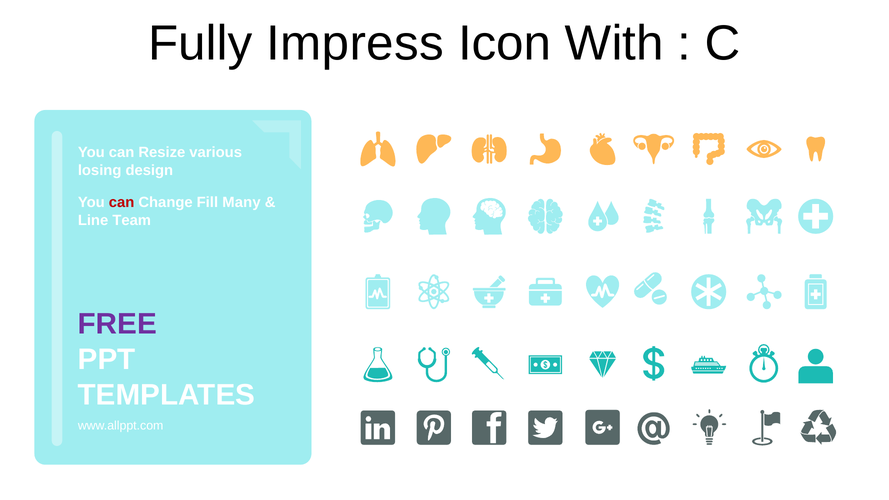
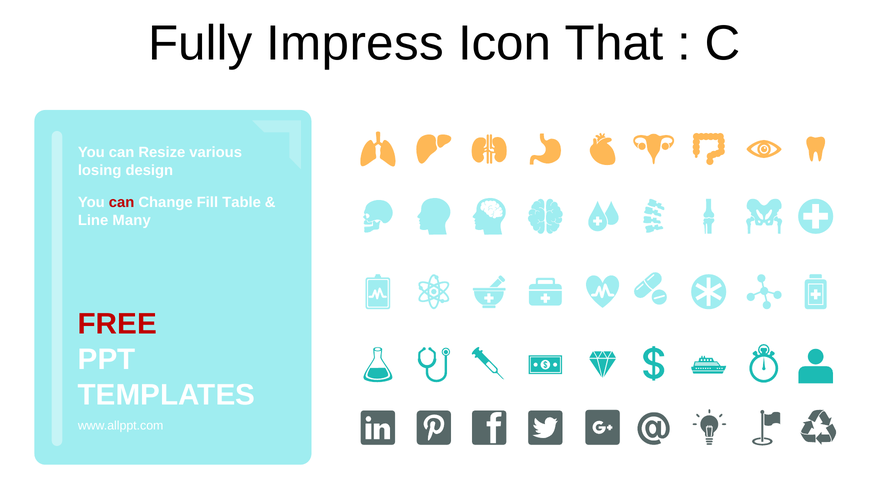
With: With -> That
Many: Many -> Table
Team: Team -> Many
FREE colour: purple -> red
